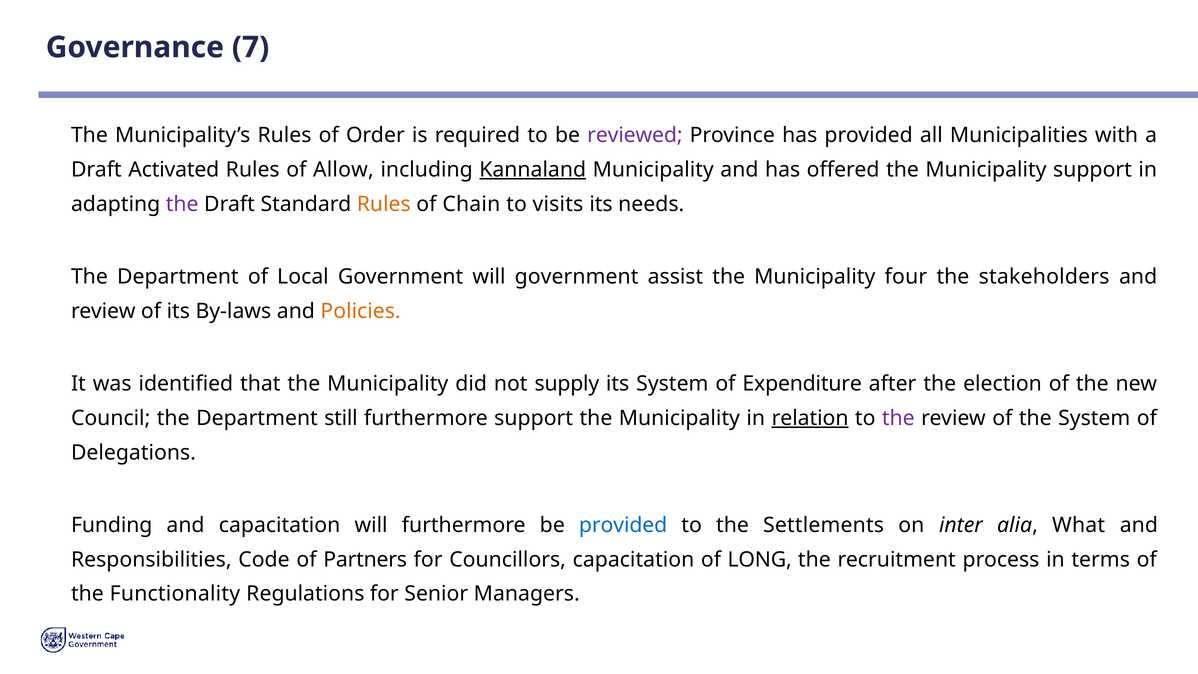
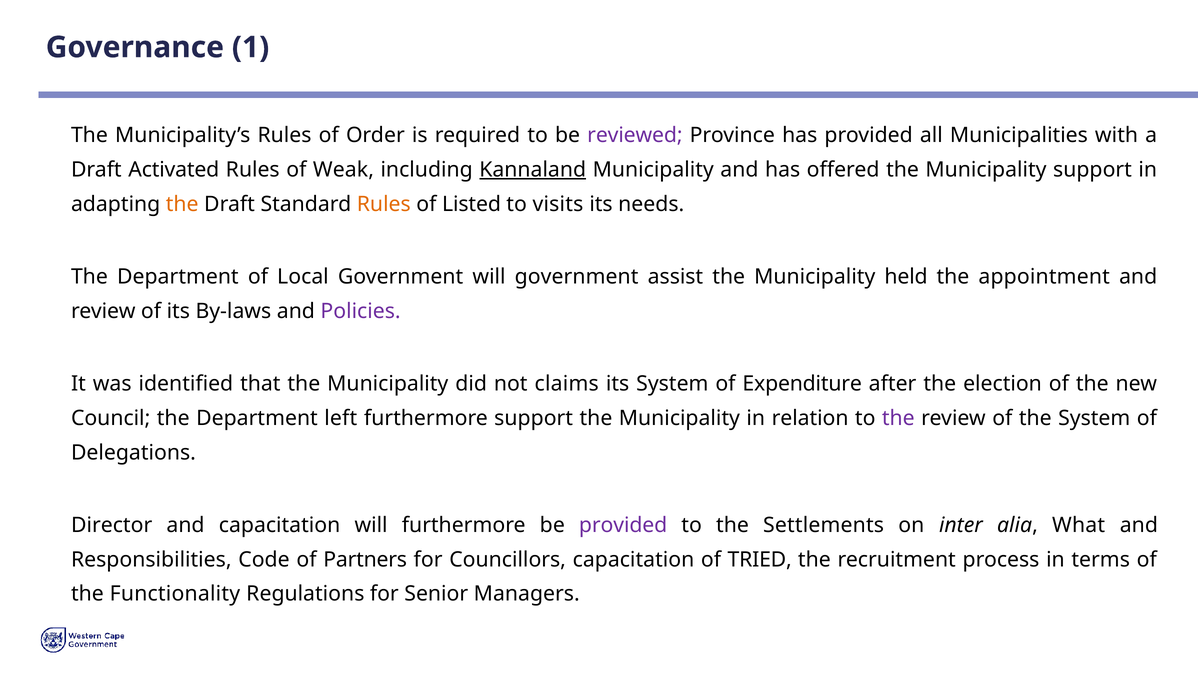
7: 7 -> 1
Allow: Allow -> Weak
the at (182, 204) colour: purple -> orange
Chain: Chain -> Listed
four: four -> held
stakeholders: stakeholders -> appointment
Policies colour: orange -> purple
supply: supply -> claims
still: still -> left
relation underline: present -> none
Funding: Funding -> Director
provided at (623, 525) colour: blue -> purple
LONG: LONG -> TRIED
